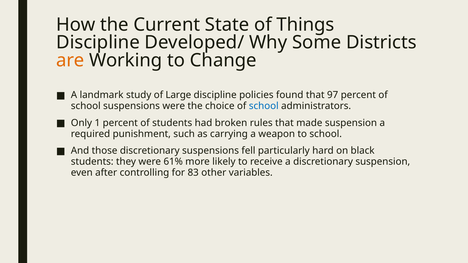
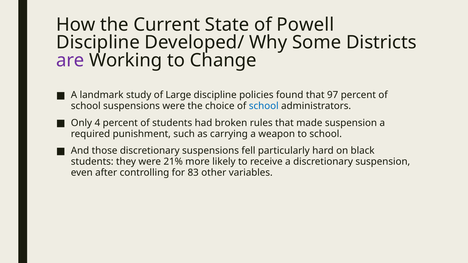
Things: Things -> Powell
are colour: orange -> purple
1: 1 -> 4
61%: 61% -> 21%
